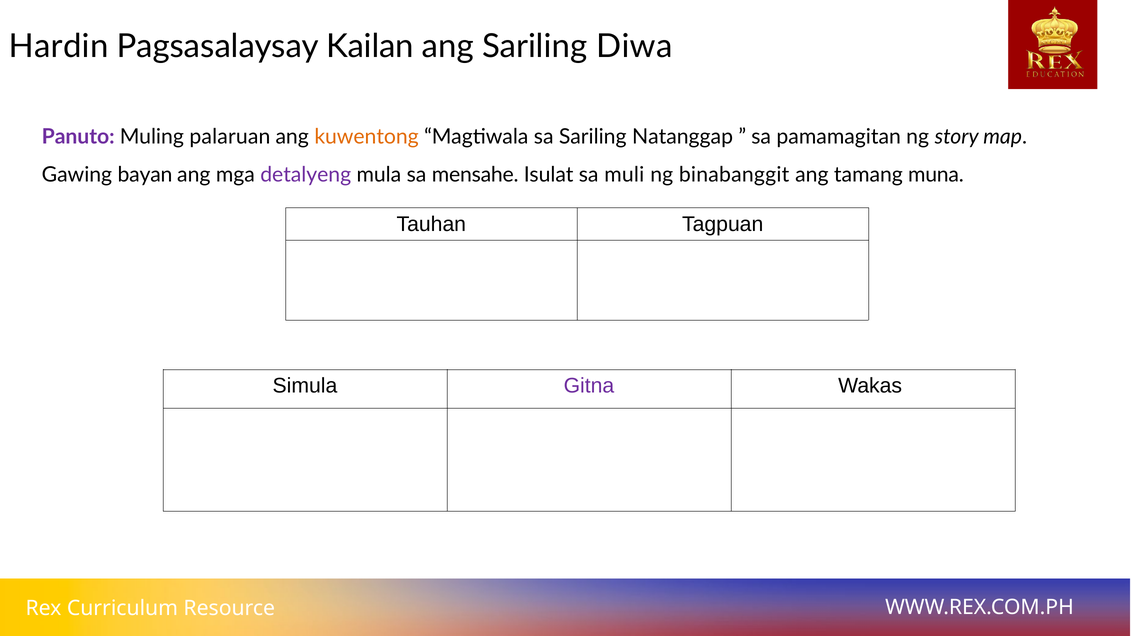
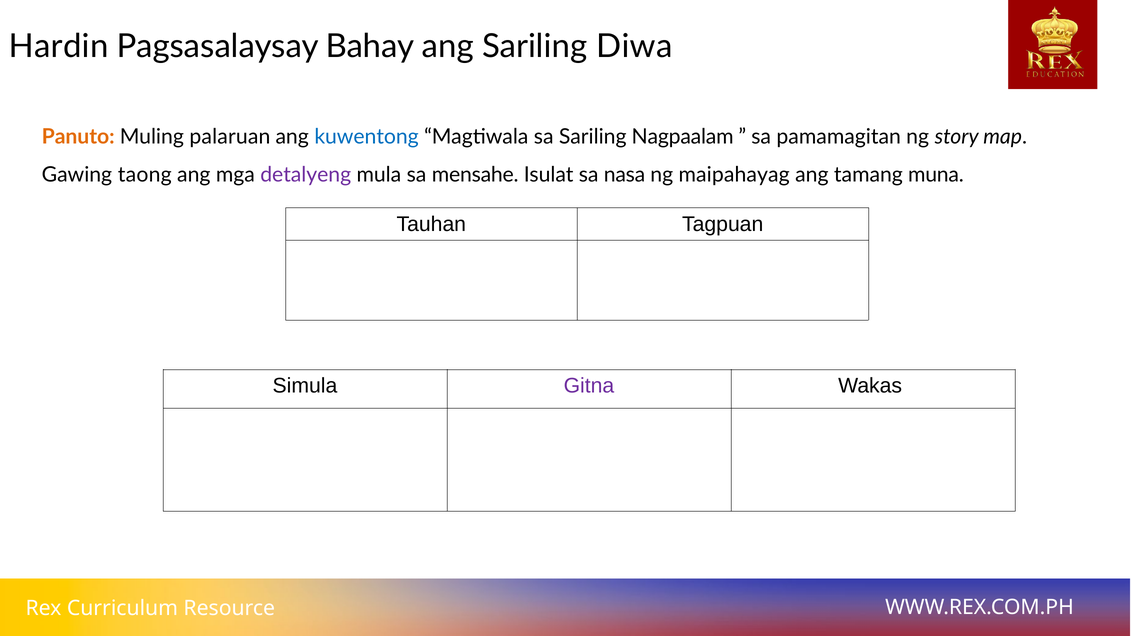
Kailan: Kailan -> Bahay
Panuto colour: purple -> orange
kuwentong colour: orange -> blue
Natanggap: Natanggap -> Nagpaalam
bayan: bayan -> taong
muli: muli -> nasa
binabanggit: binabanggit -> maipahayag
